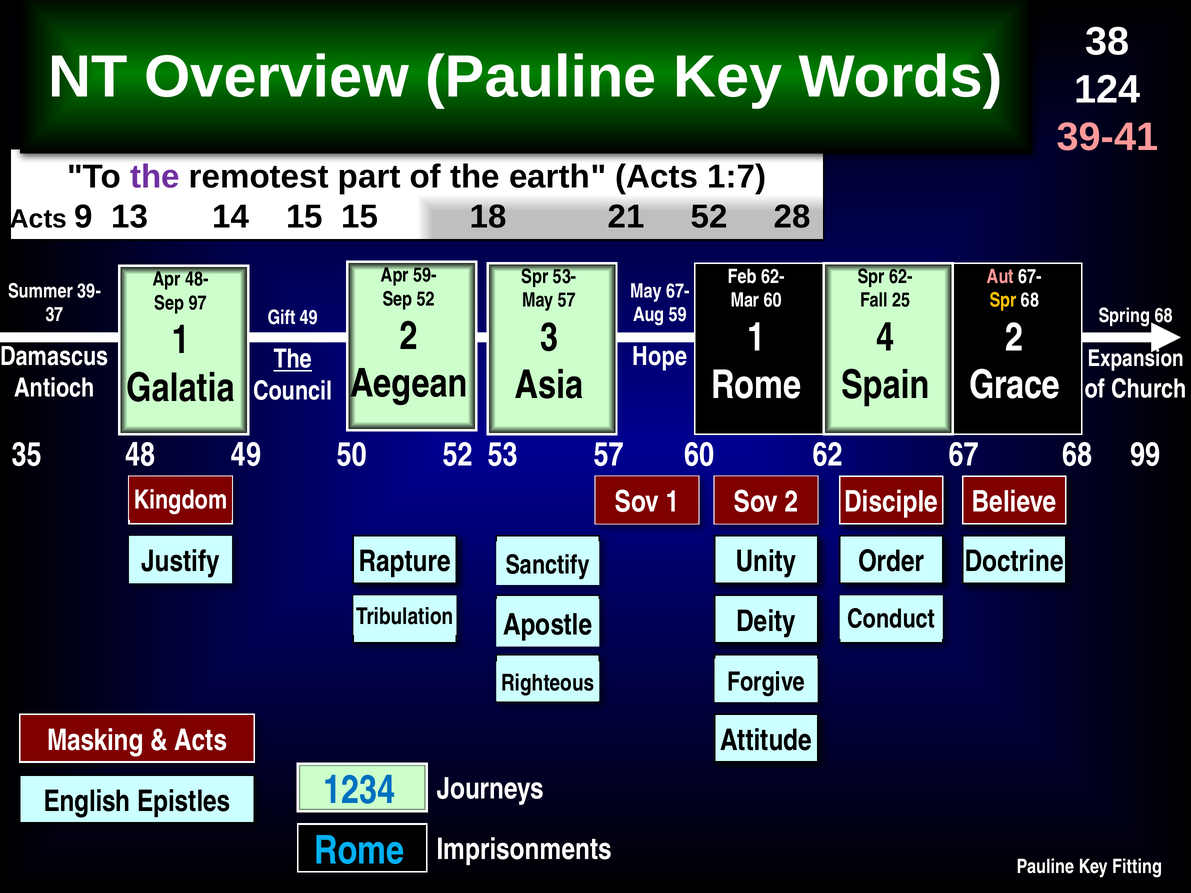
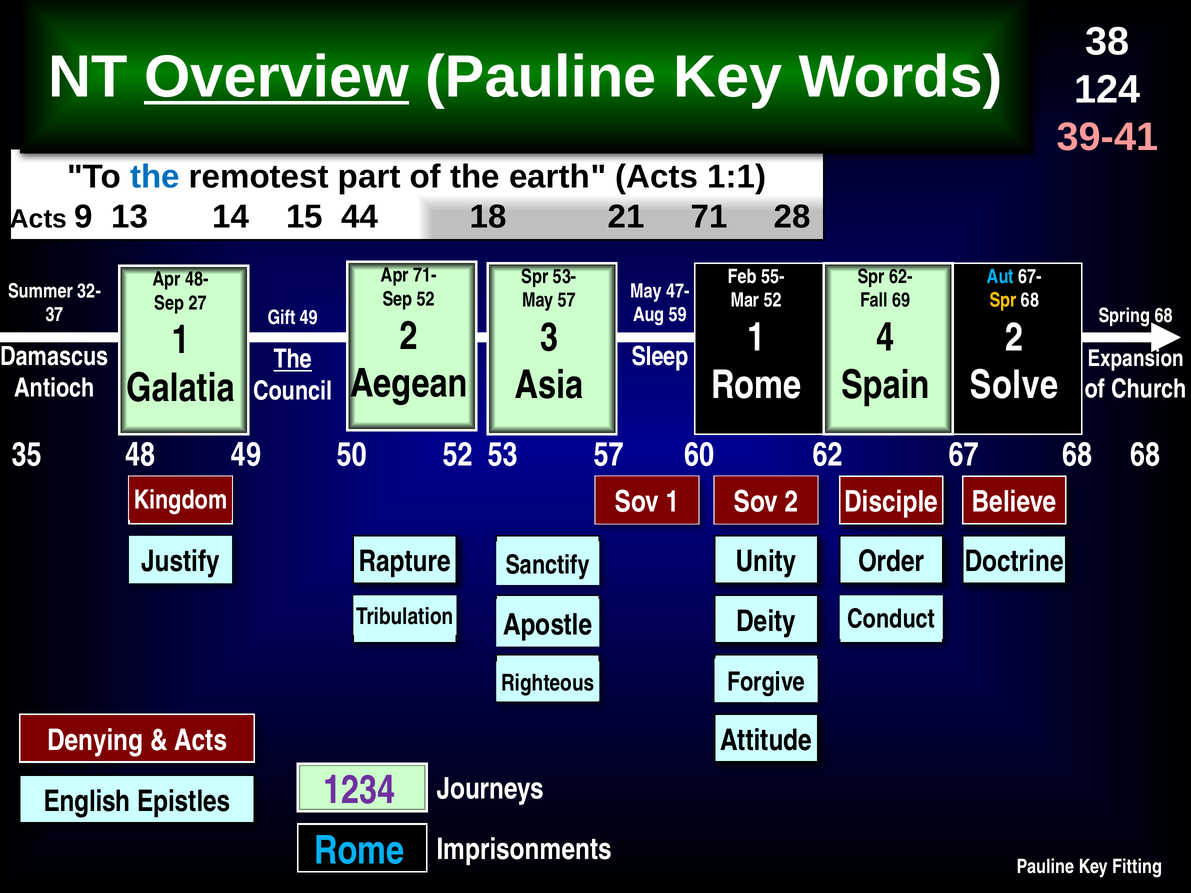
Overview underline: none -> present
the at (155, 177) colour: purple -> blue
1:7: 1:7 -> 1:1
15 15: 15 -> 44
21 52: 52 -> 71
59-: 59- -> 71-
Feb 62-: 62- -> 55-
Aut colour: pink -> light blue
39-: 39- -> 32-
May 67-: 67- -> 47-
Mar 60: 60 -> 52
25: 25 -> 69
97: 97 -> 27
Hope: Hope -> Sleep
Grace: Grace -> Solve
99 at (1145, 455): 99 -> 68
Masking: Masking -> Denying
1234 colour: blue -> purple
